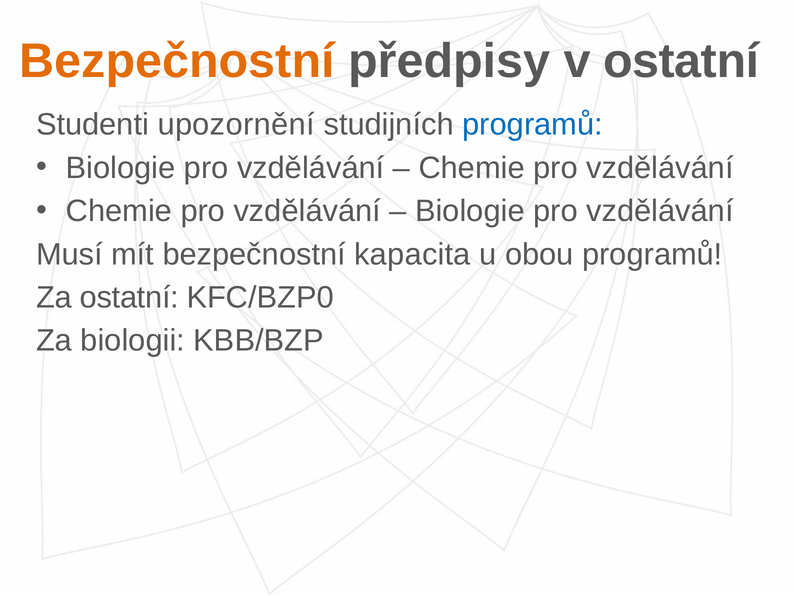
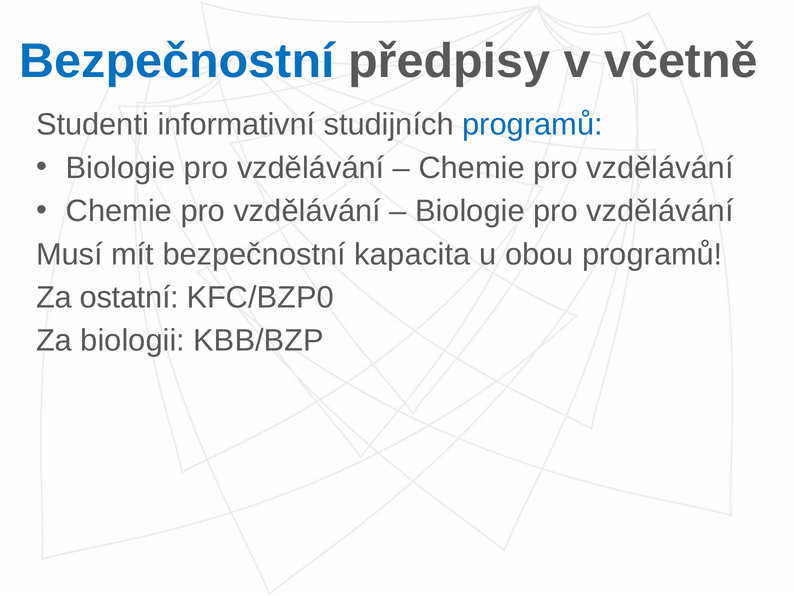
Bezpečnostní at (177, 61) colour: orange -> blue
v ostatní: ostatní -> včetně
upozornění: upozornění -> informativní
